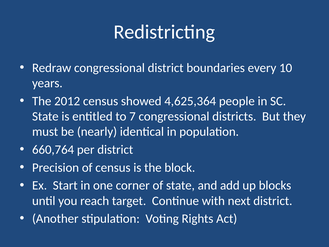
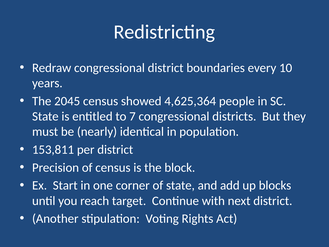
2012: 2012 -> 2045
660,764: 660,764 -> 153,811
